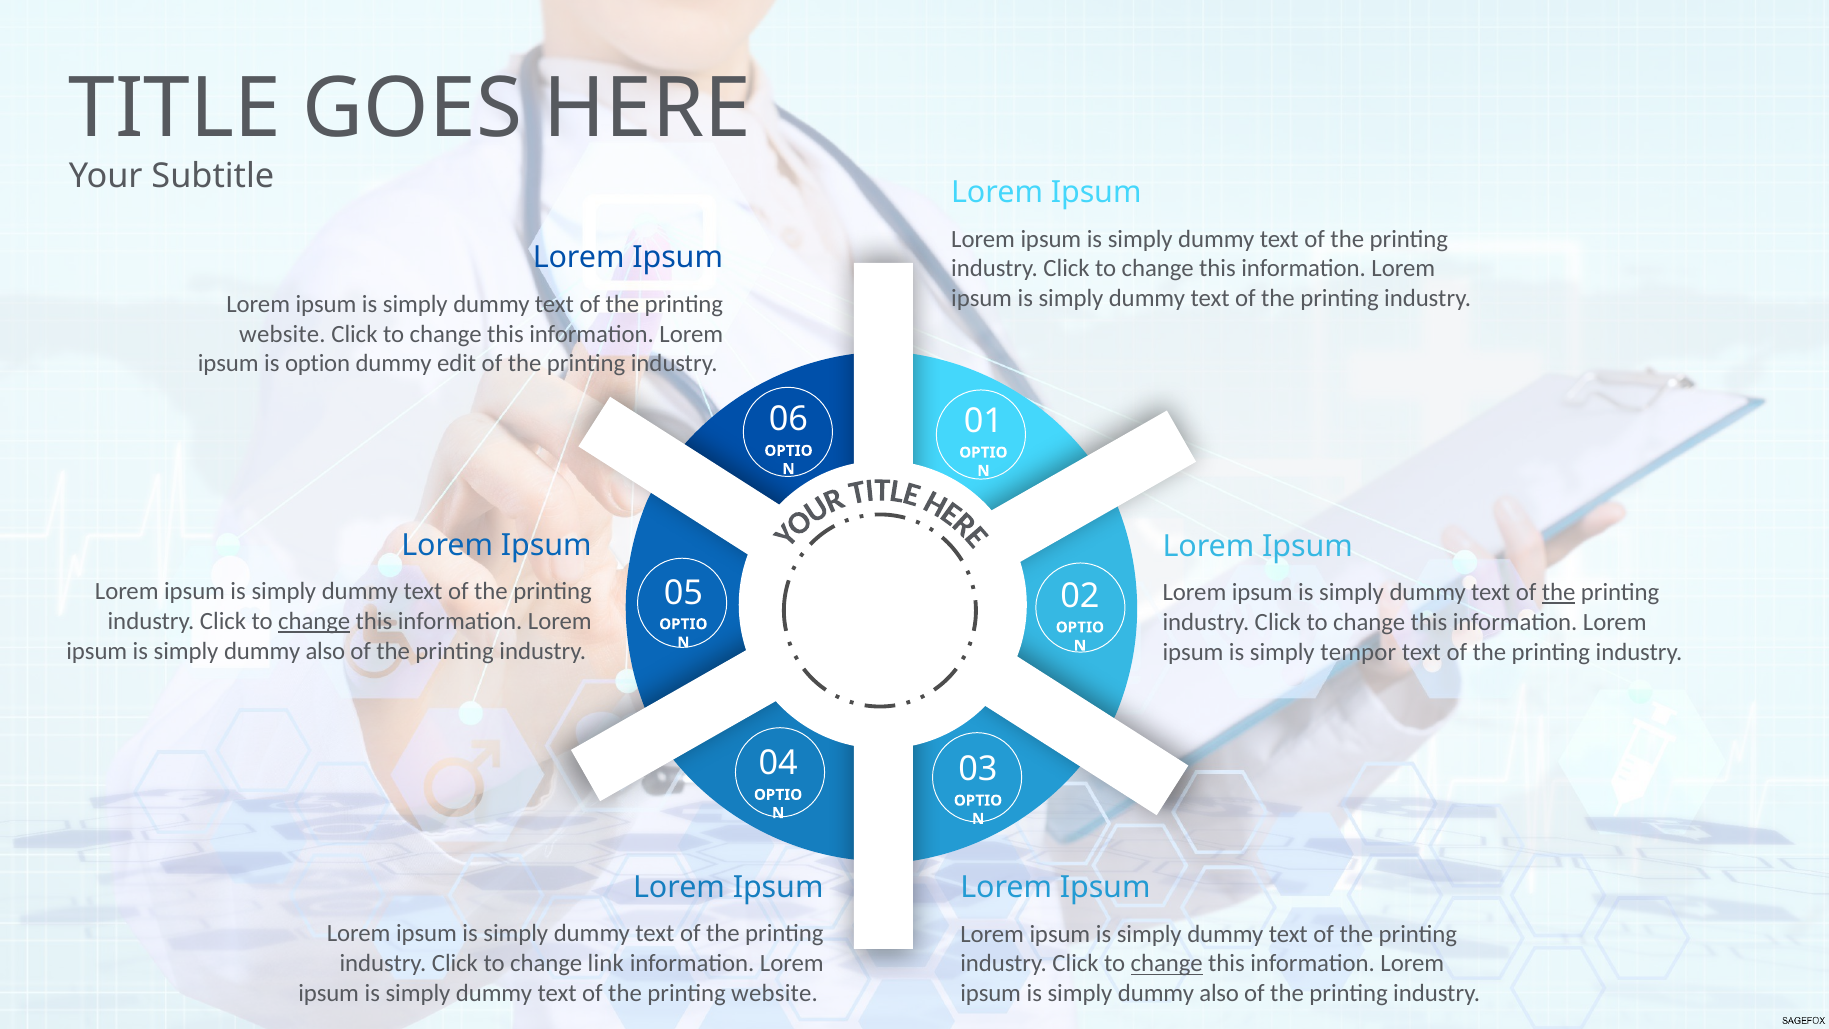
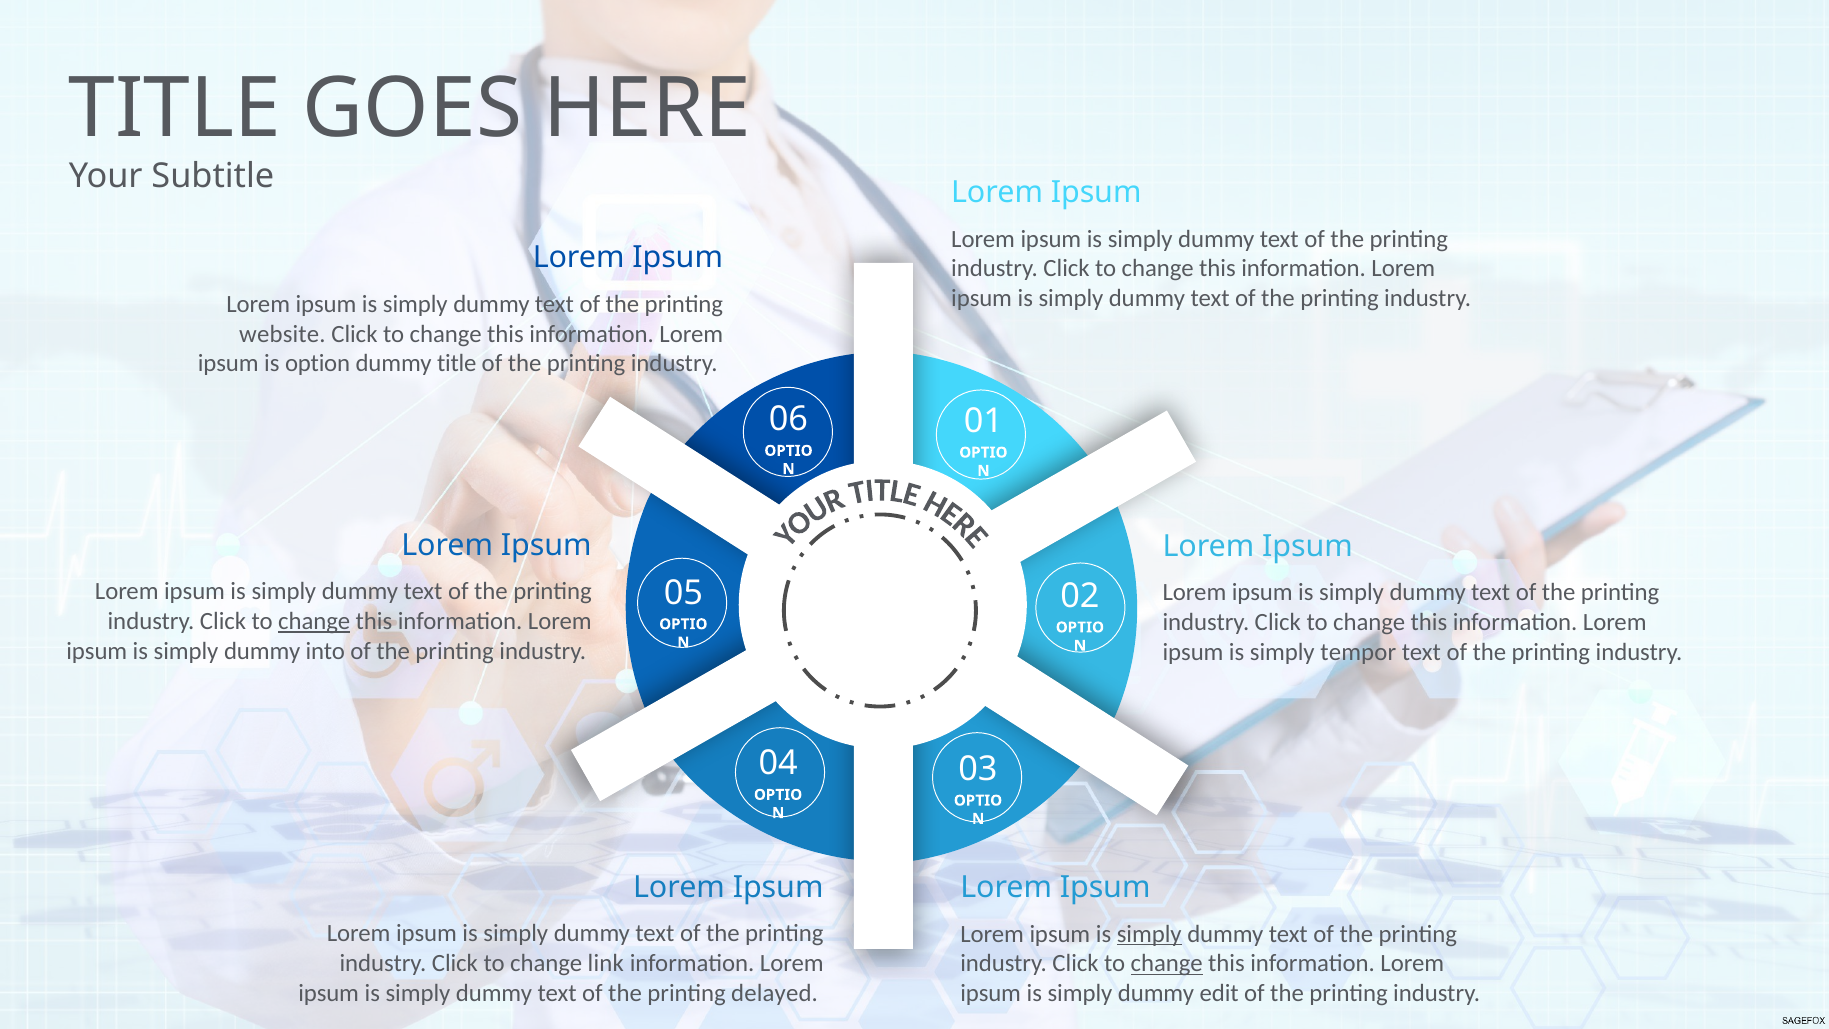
dummy edit: edit -> title
the at (1559, 592) underline: present -> none
also at (325, 651): also -> into
simply at (1149, 934) underline: none -> present
website at (775, 993): website -> delayed
also at (1219, 993): also -> edit
